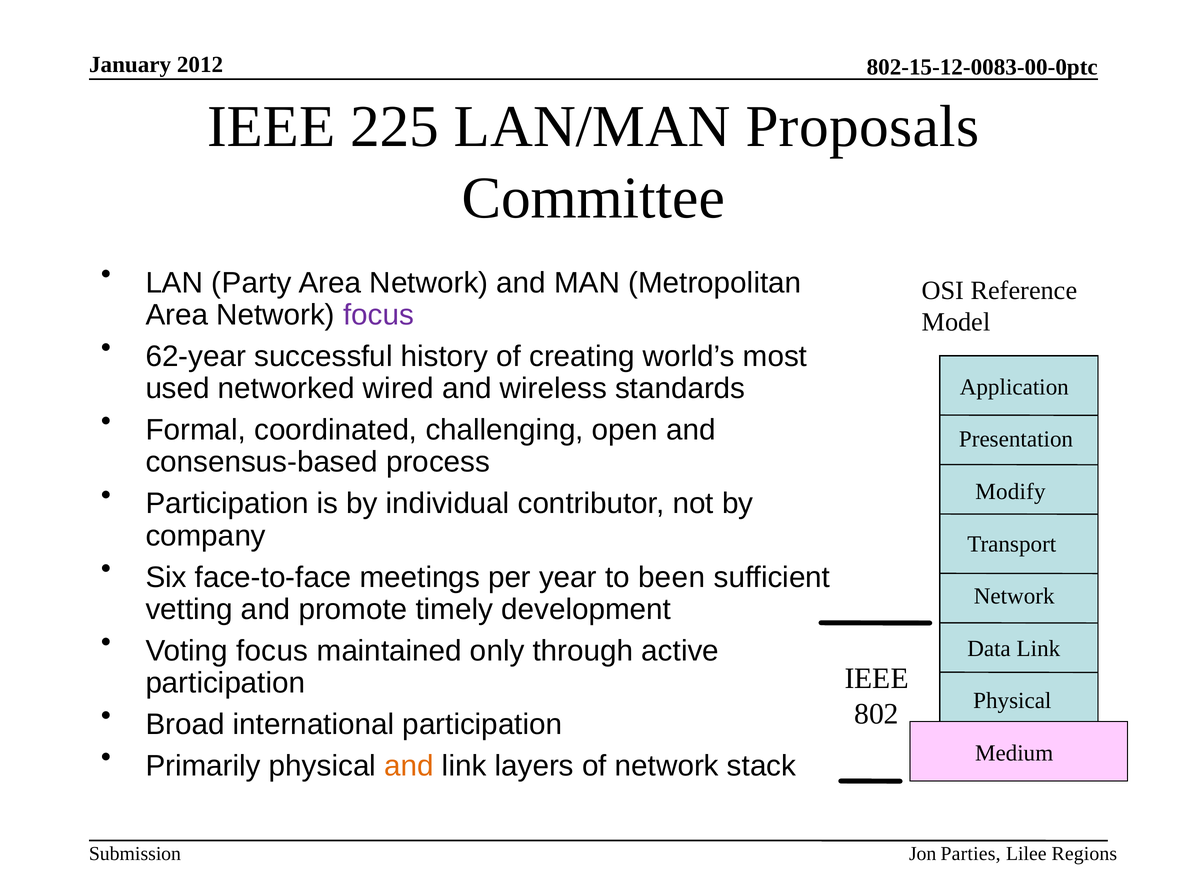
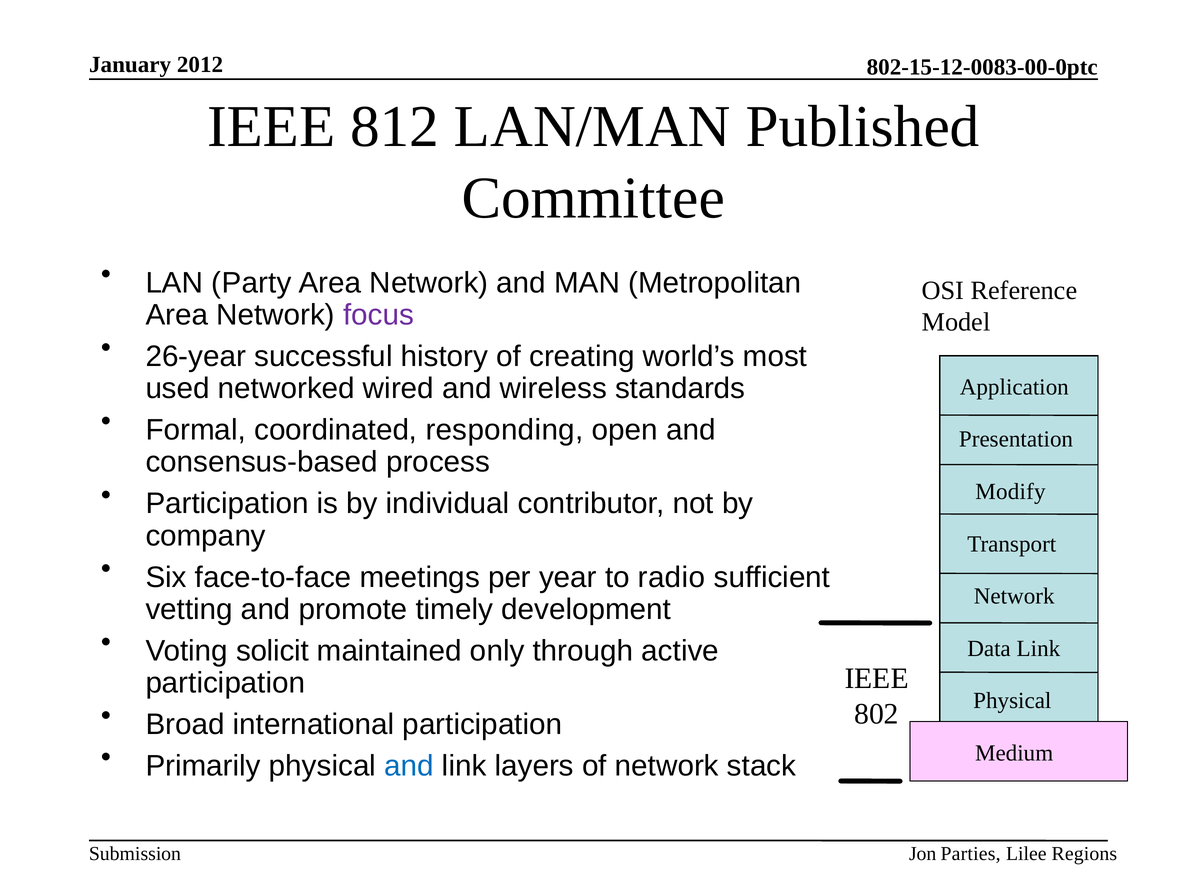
225: 225 -> 812
Proposals: Proposals -> Published
62-year: 62-year -> 26-year
challenging: challenging -> responding
been: been -> radio
Voting focus: focus -> solicit
and at (409, 766) colour: orange -> blue
